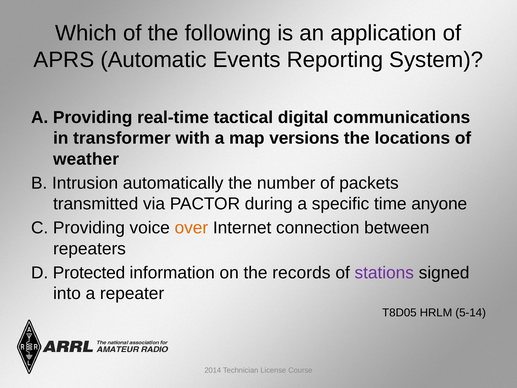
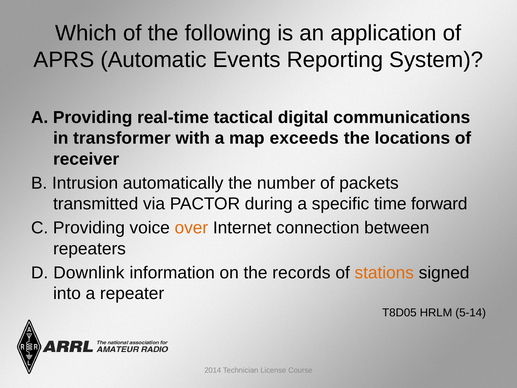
versions: versions -> exceeds
weather: weather -> receiver
anyone: anyone -> forward
Protected: Protected -> Downlink
stations colour: purple -> orange
